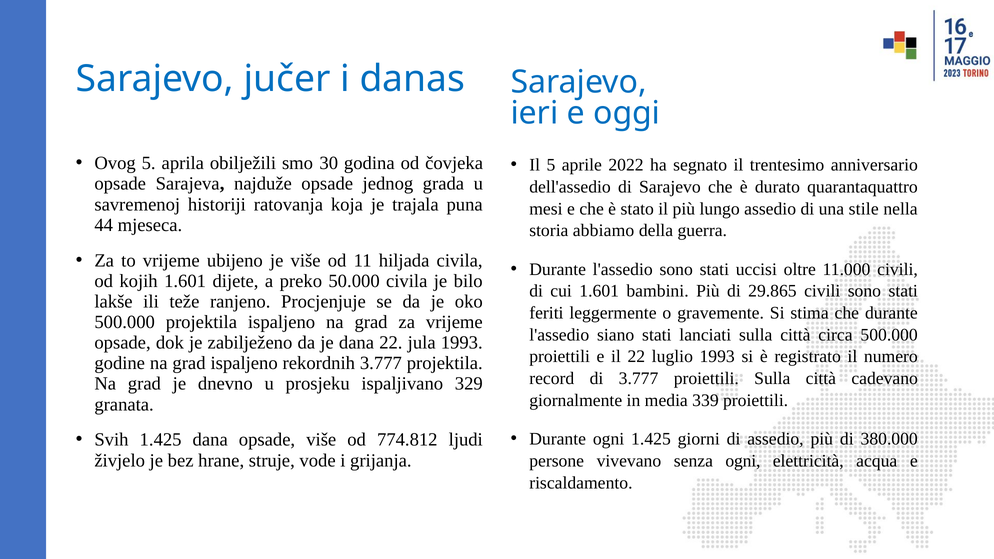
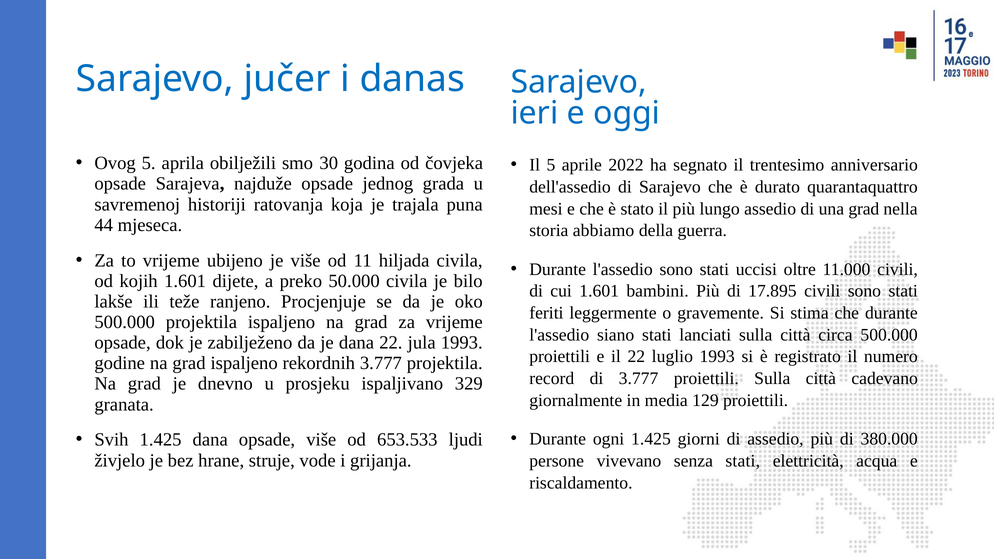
una stile: stile -> grad
29.865: 29.865 -> 17.895
339: 339 -> 129
774.812: 774.812 -> 653.533
senza ogni: ogni -> stati
